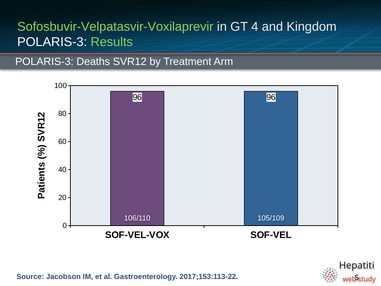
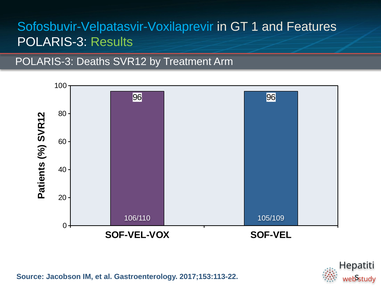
Sofosbuvir-Velpatasvir-Voxilaprevir colour: light green -> light blue
GT 4: 4 -> 1
Kingdom: Kingdom -> Features
